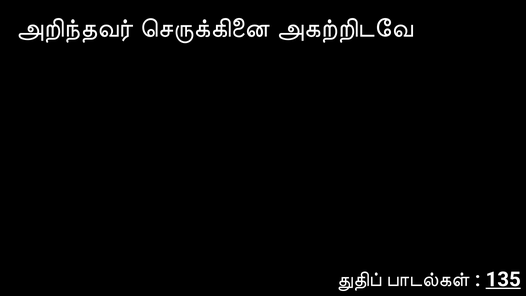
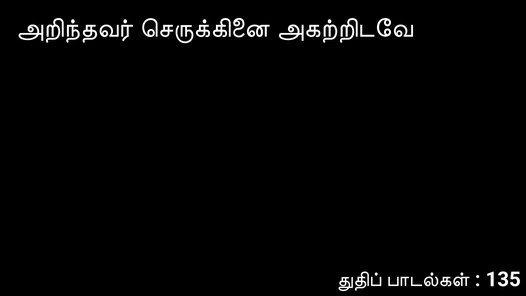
135 underline: present -> none
